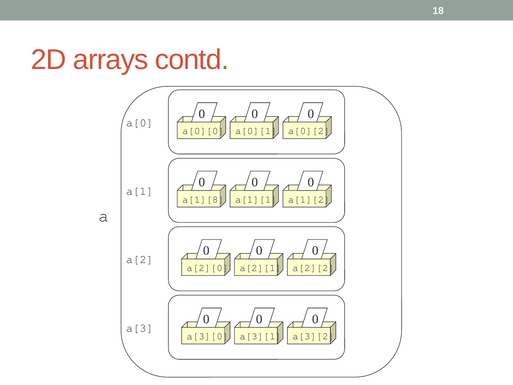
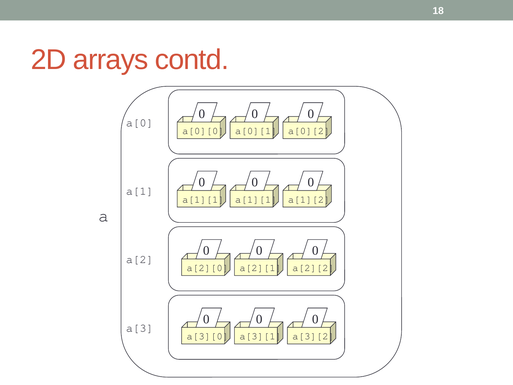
a[1][8 at (203, 199): a[1][8 -> a[1][1
